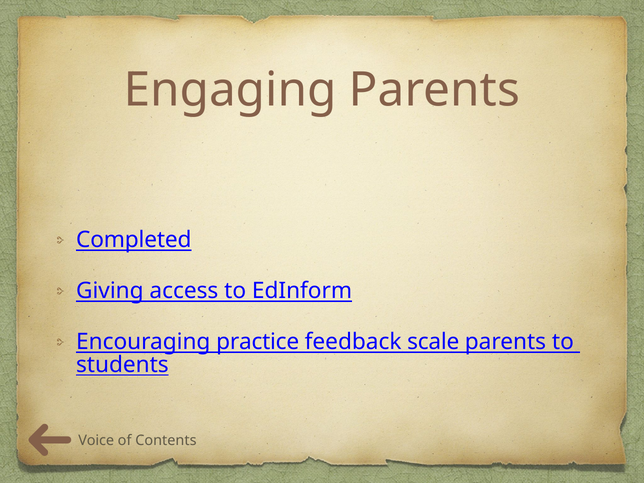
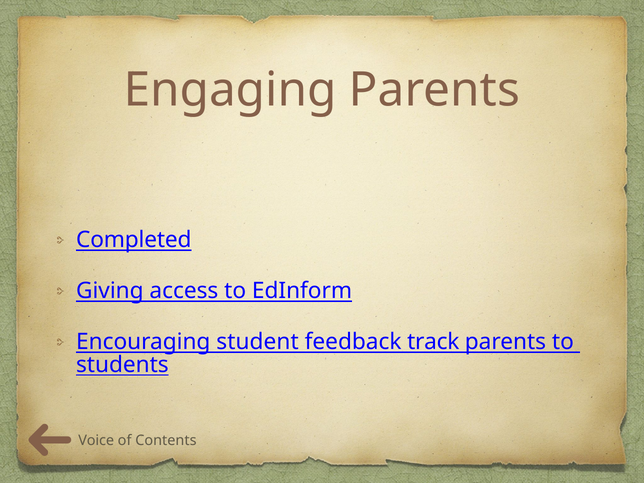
practice: practice -> student
scale: scale -> track
